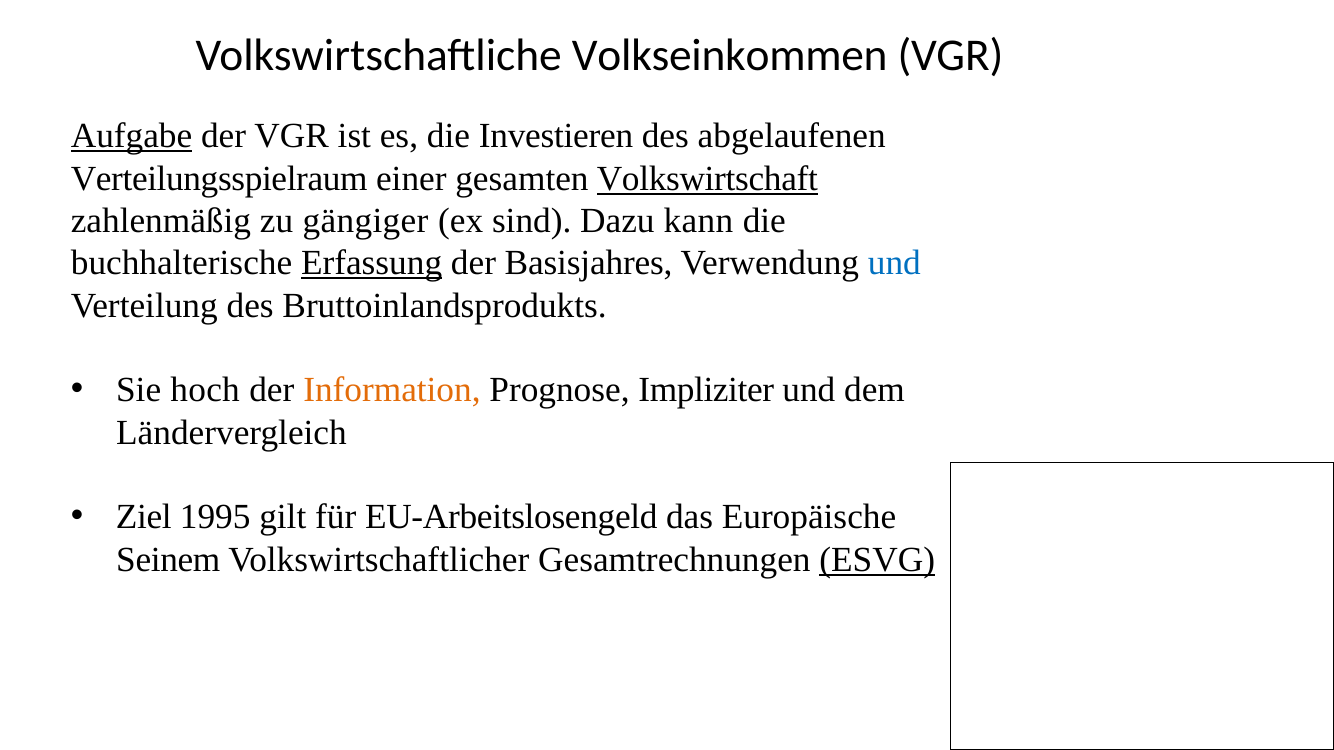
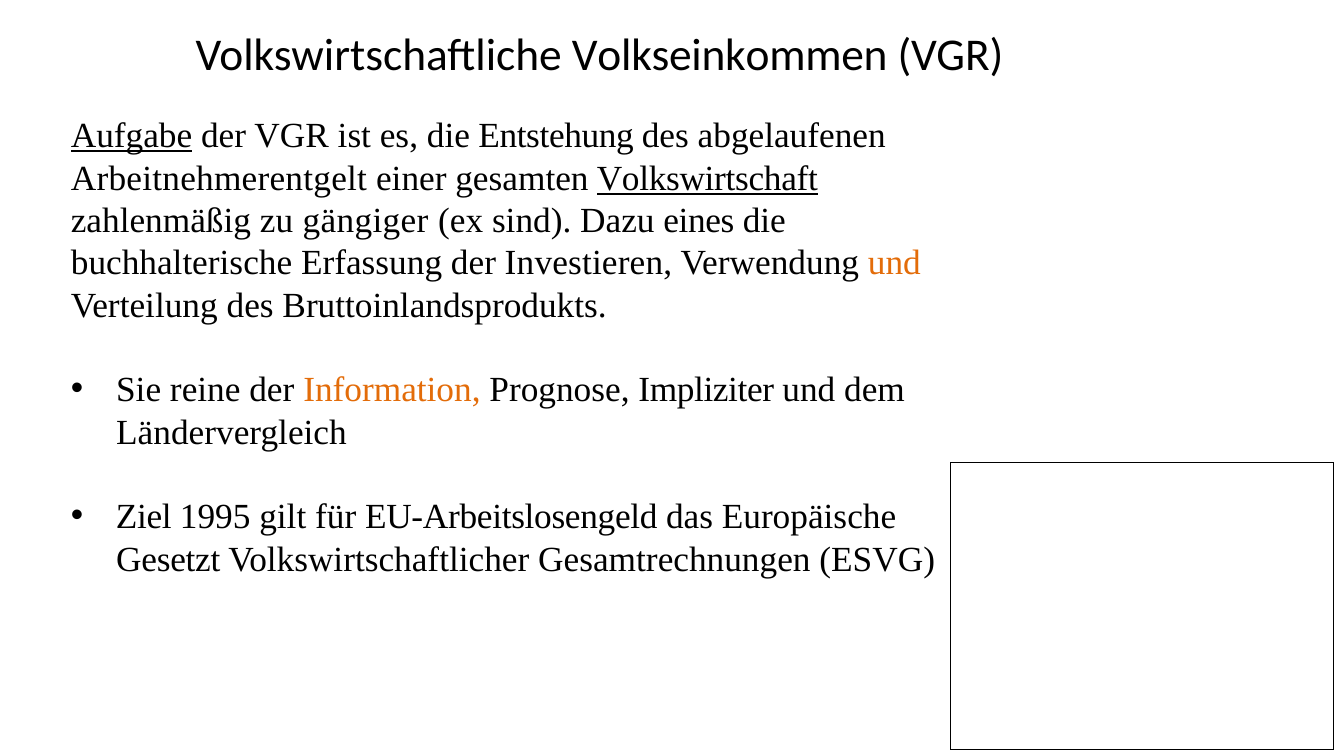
Investieren: Investieren -> Entstehung
Verteilungsspielraum: Verteilungsspielraum -> Arbeitnehmerentgelt
kann: kann -> eines
Erfassung underline: present -> none
Basisjahres: Basisjahres -> Investieren
und at (894, 263) colour: blue -> orange
hoch: hoch -> reine
Seinem: Seinem -> Gesetzt
ESVG underline: present -> none
